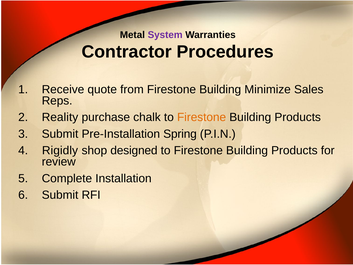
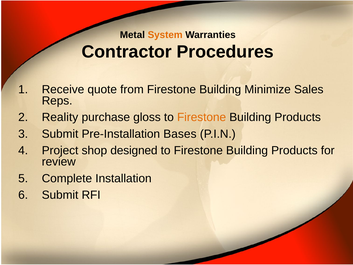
System colour: purple -> orange
chalk: chalk -> gloss
Spring: Spring -> Bases
Rigidly: Rigidly -> Project
